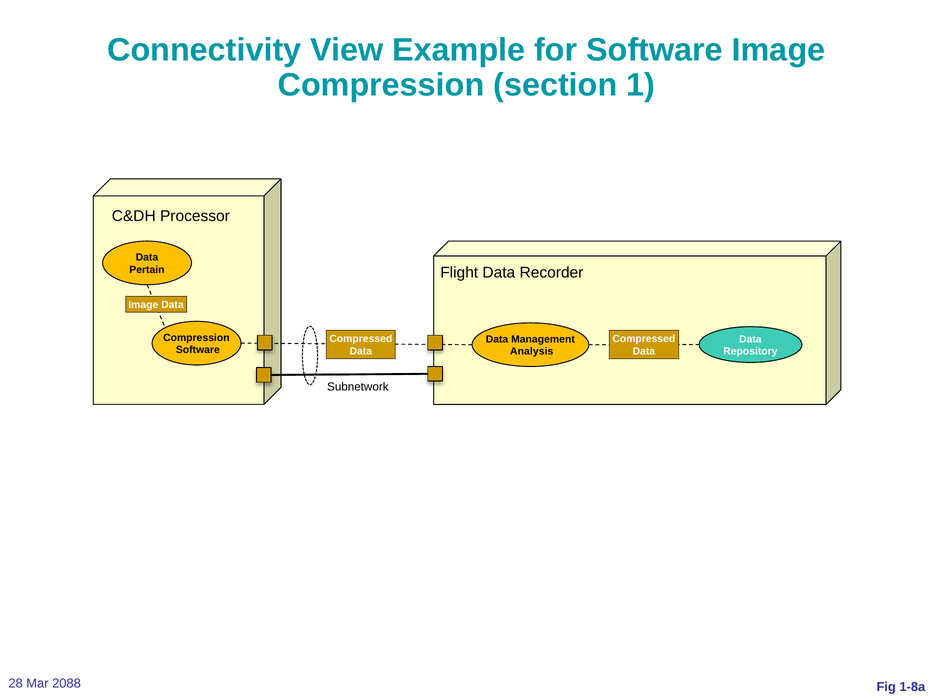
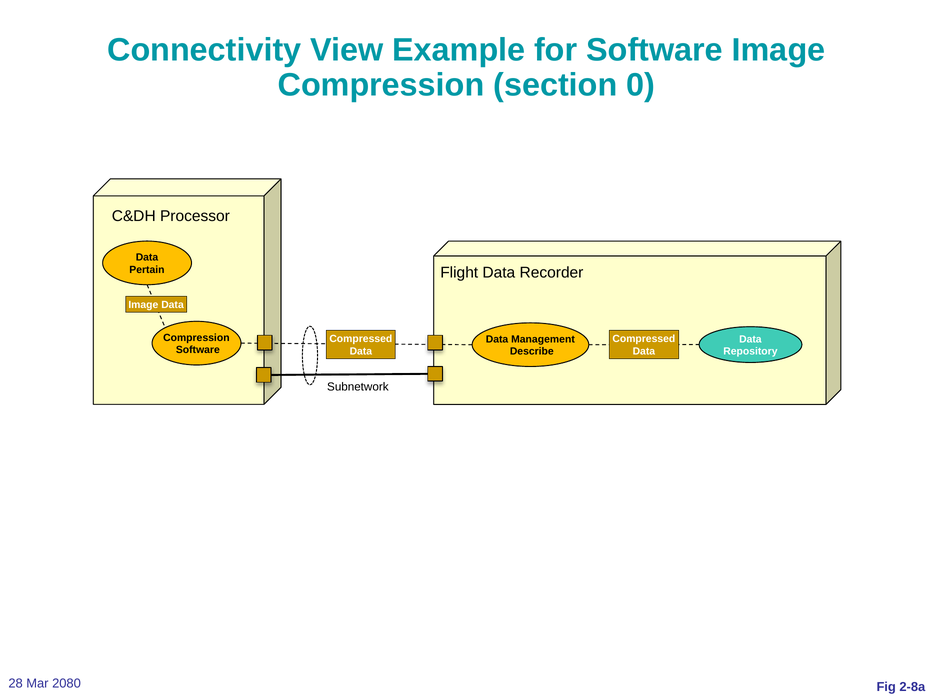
1: 1 -> 0
Analysis: Analysis -> Describe
2088: 2088 -> 2080
1-8a: 1-8a -> 2-8a
